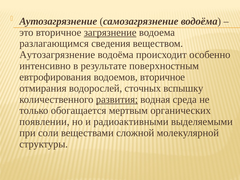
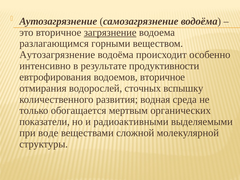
сведения: сведения -> горными
поверхностным: поверхностным -> продуктивности
развития underline: present -> none
появлении: появлении -> показатели
соли: соли -> воде
